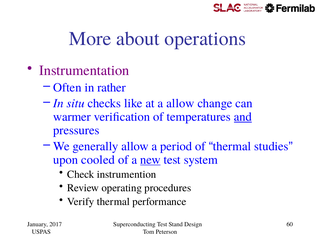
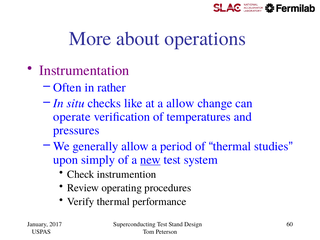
warmer: warmer -> operate
and underline: present -> none
cooled: cooled -> simply
